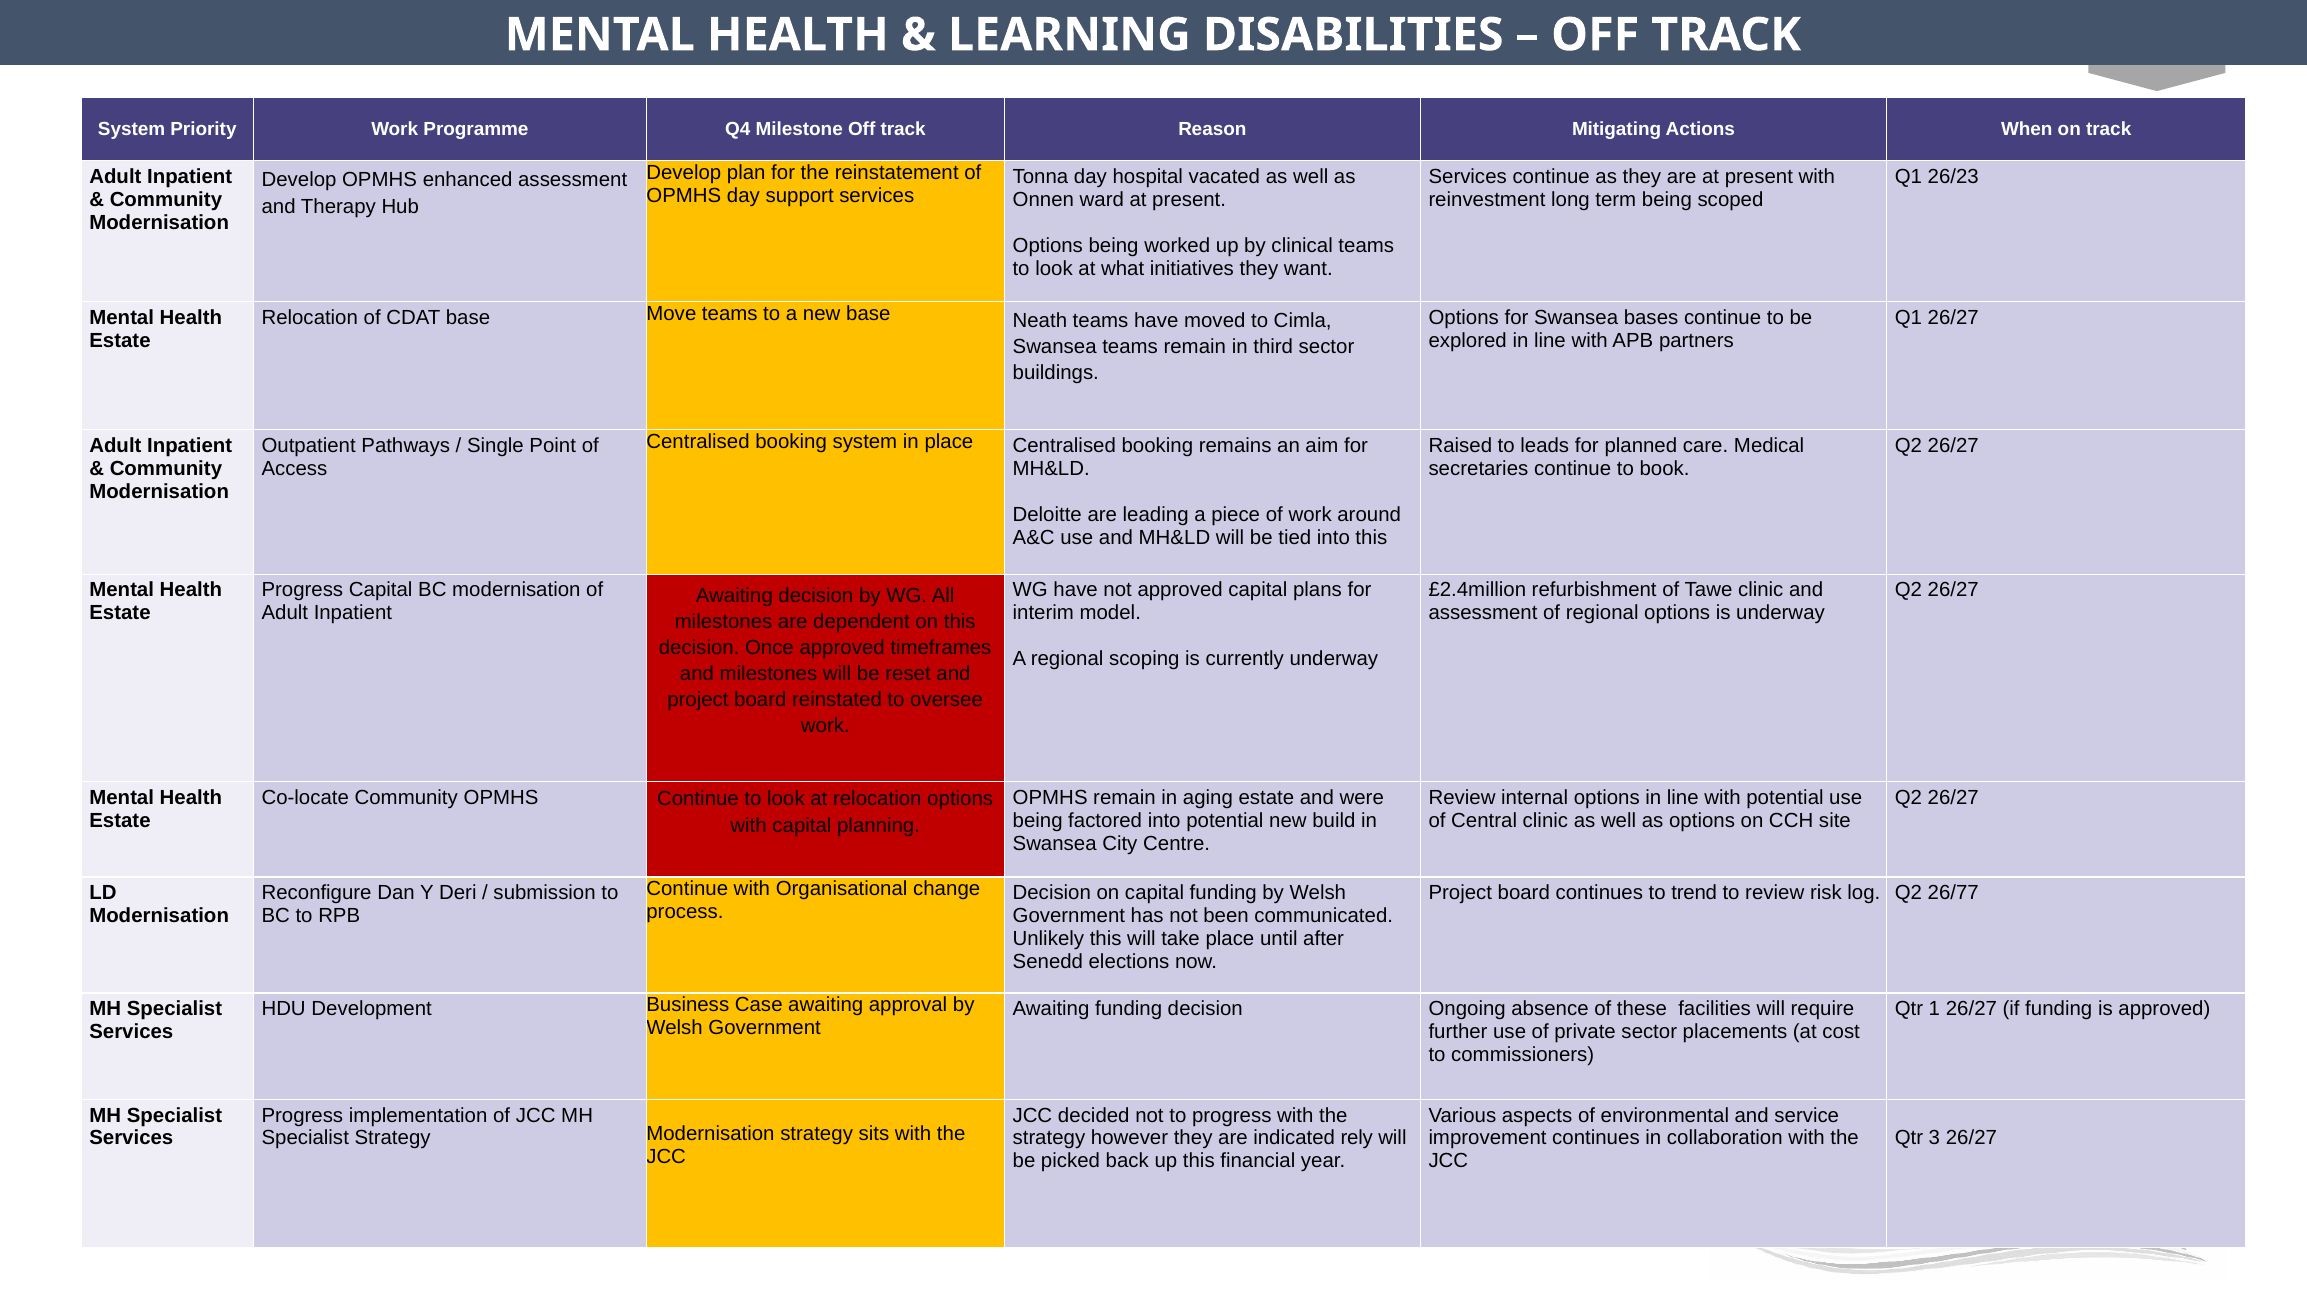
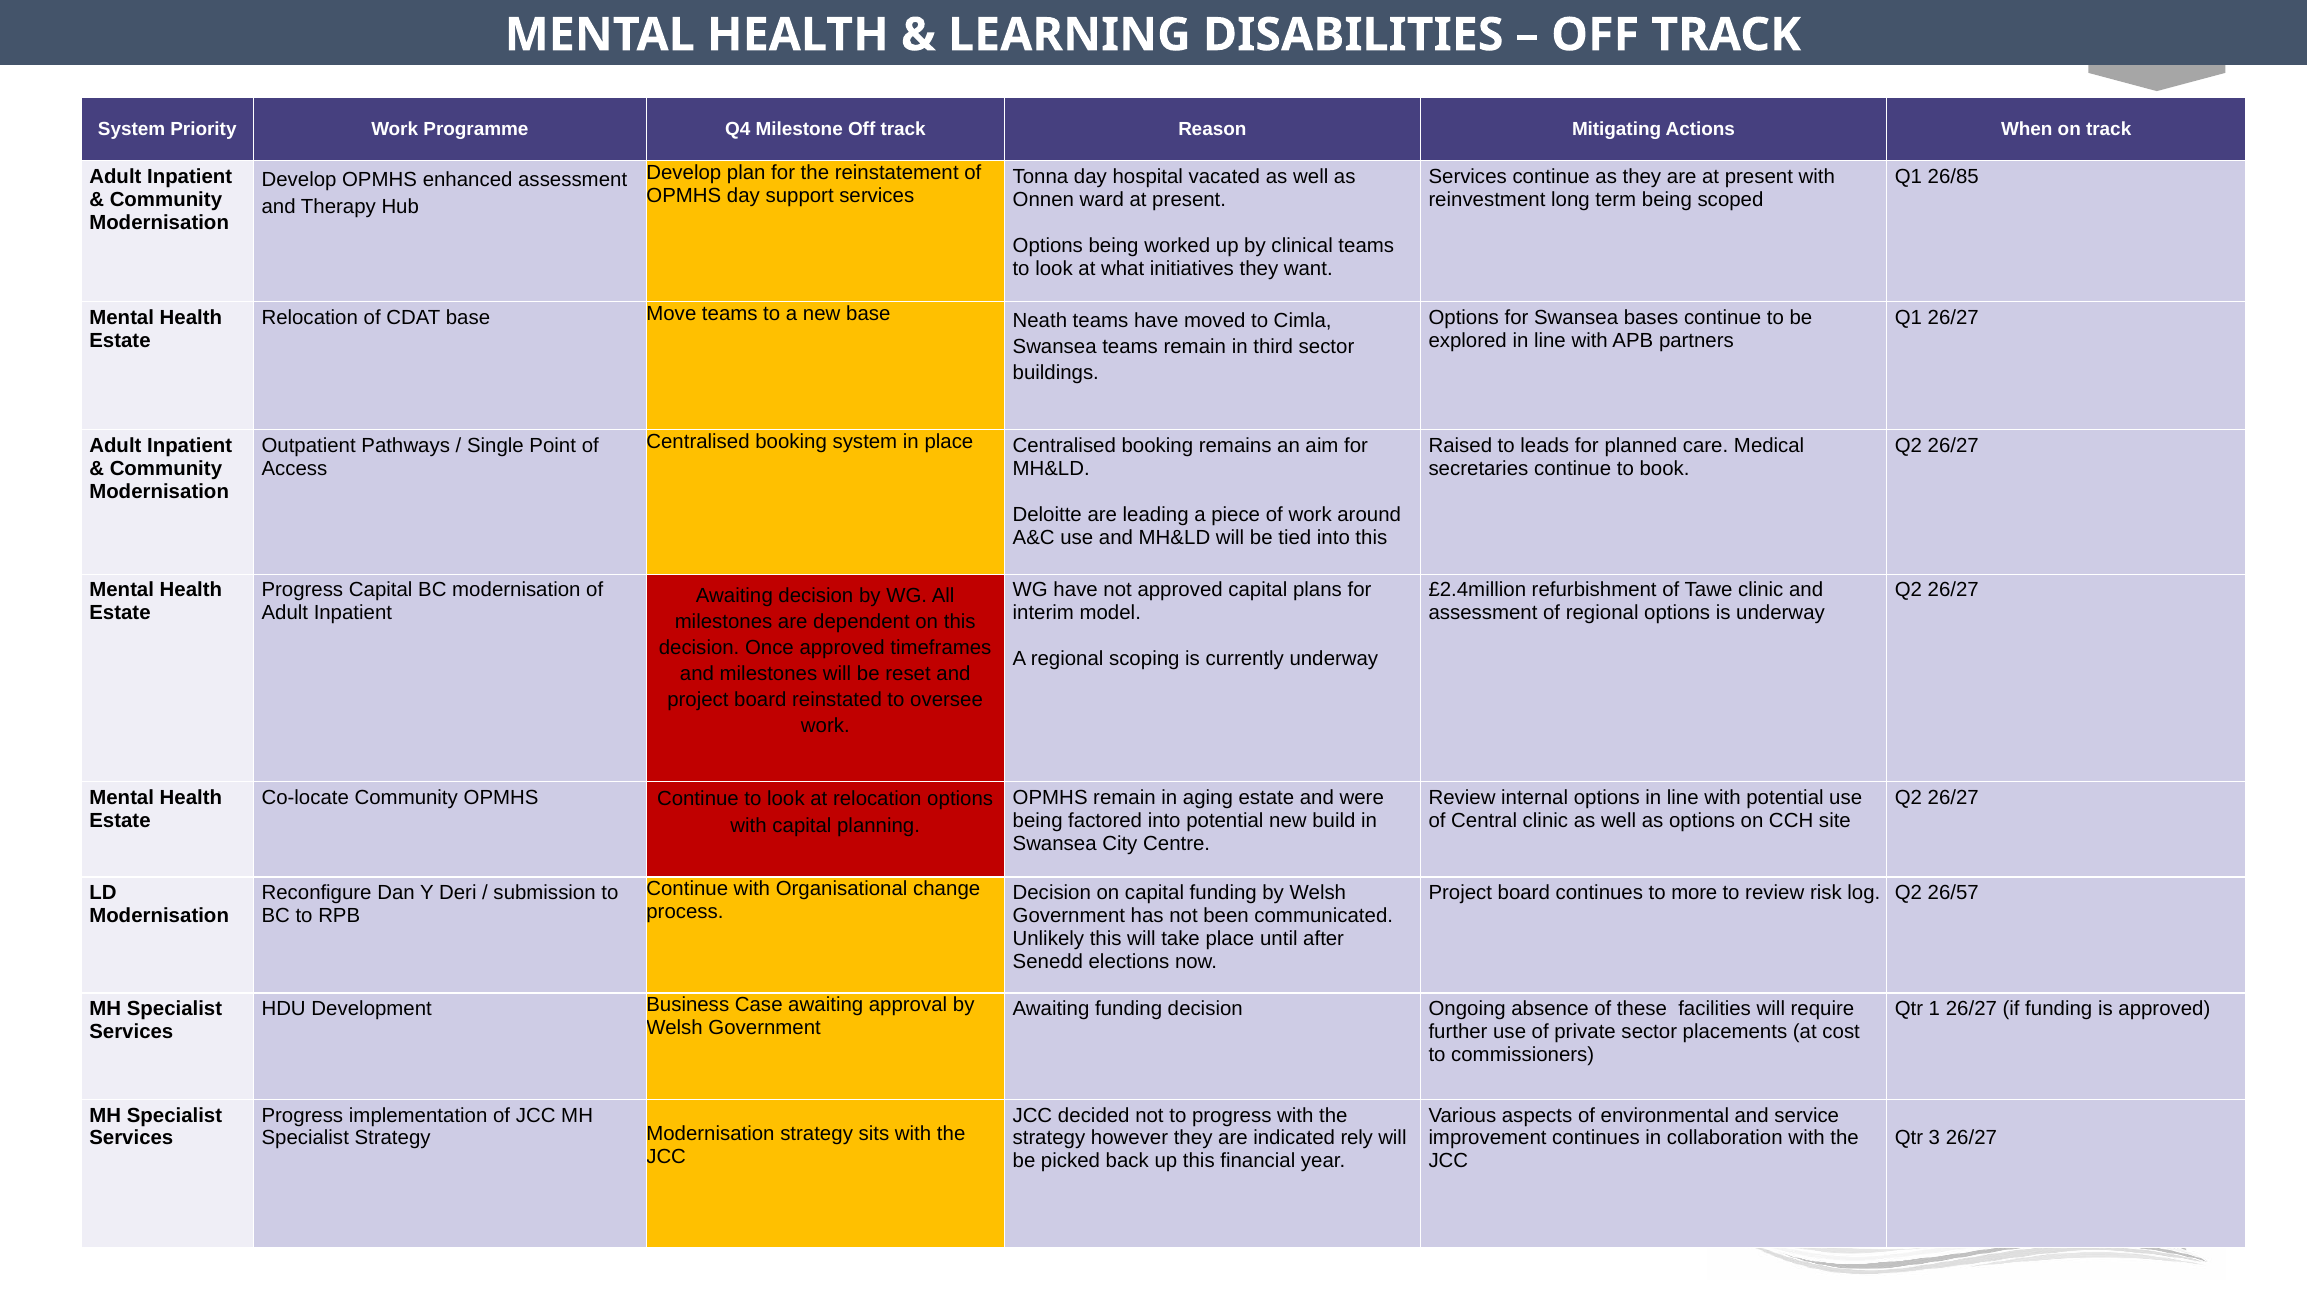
26/23: 26/23 -> 26/85
trend: trend -> more
26/77: 26/77 -> 26/57
